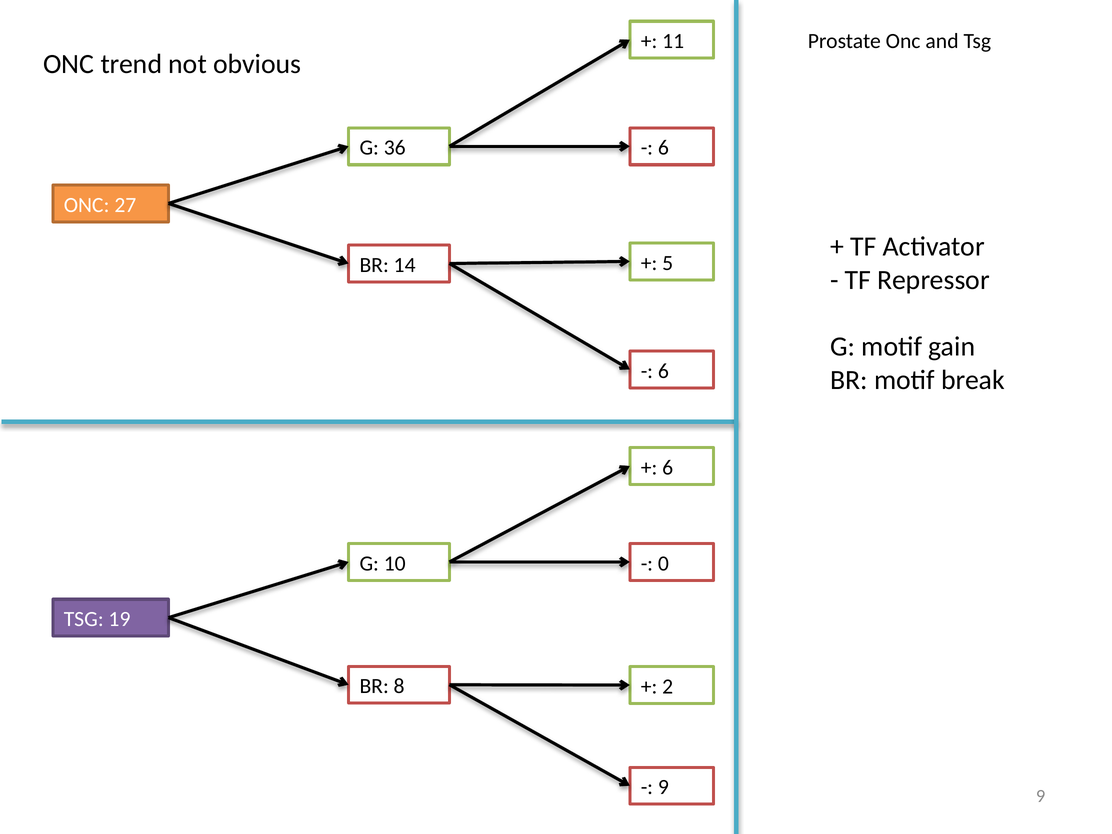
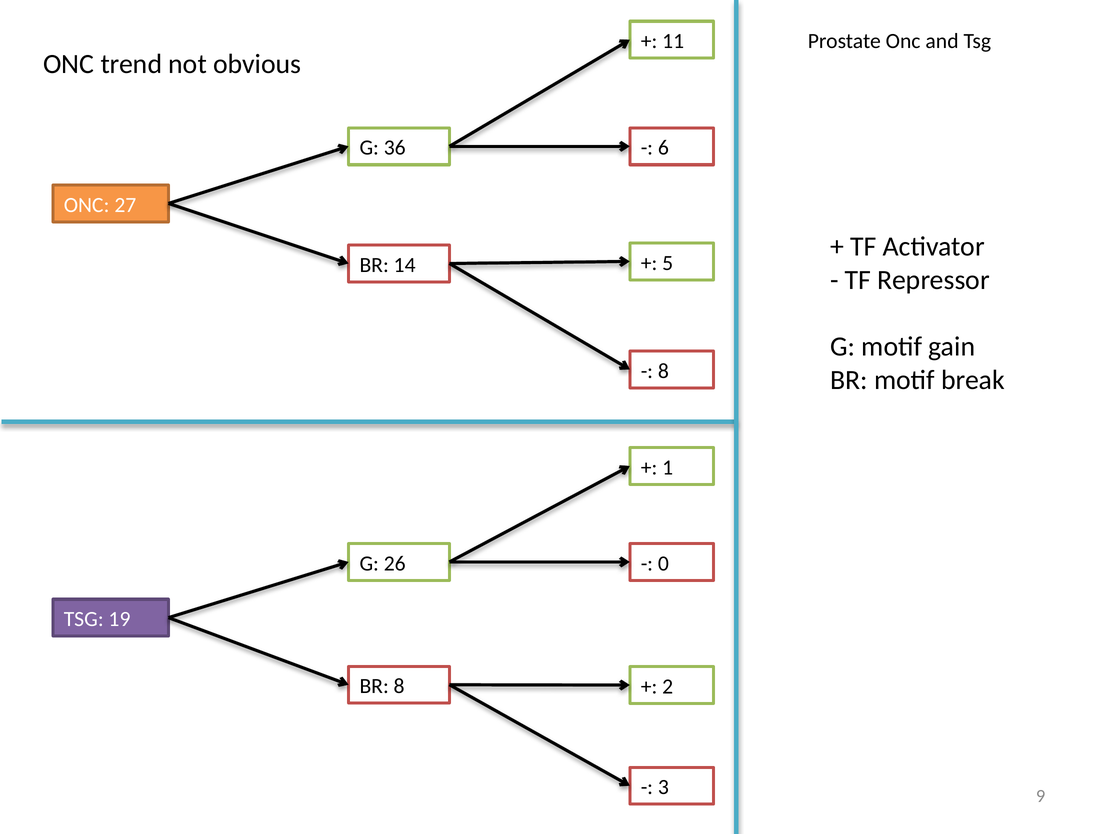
6 at (663, 371): 6 -> 8
6 at (668, 468): 6 -> 1
10: 10 -> 26
9 at (663, 787): 9 -> 3
